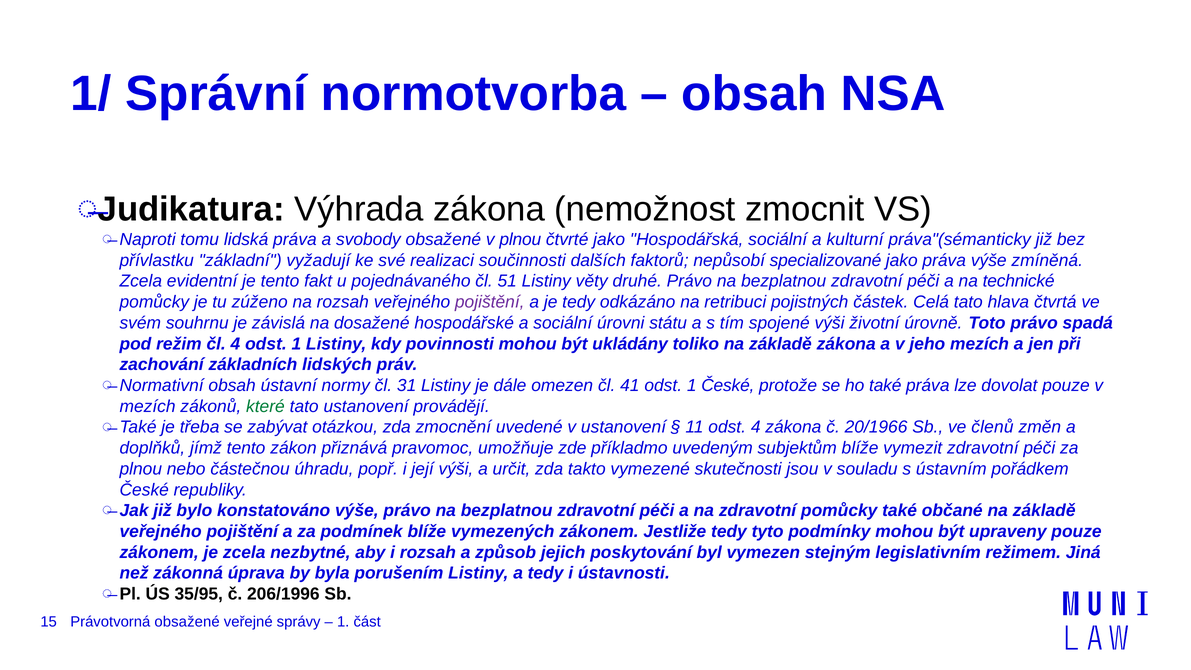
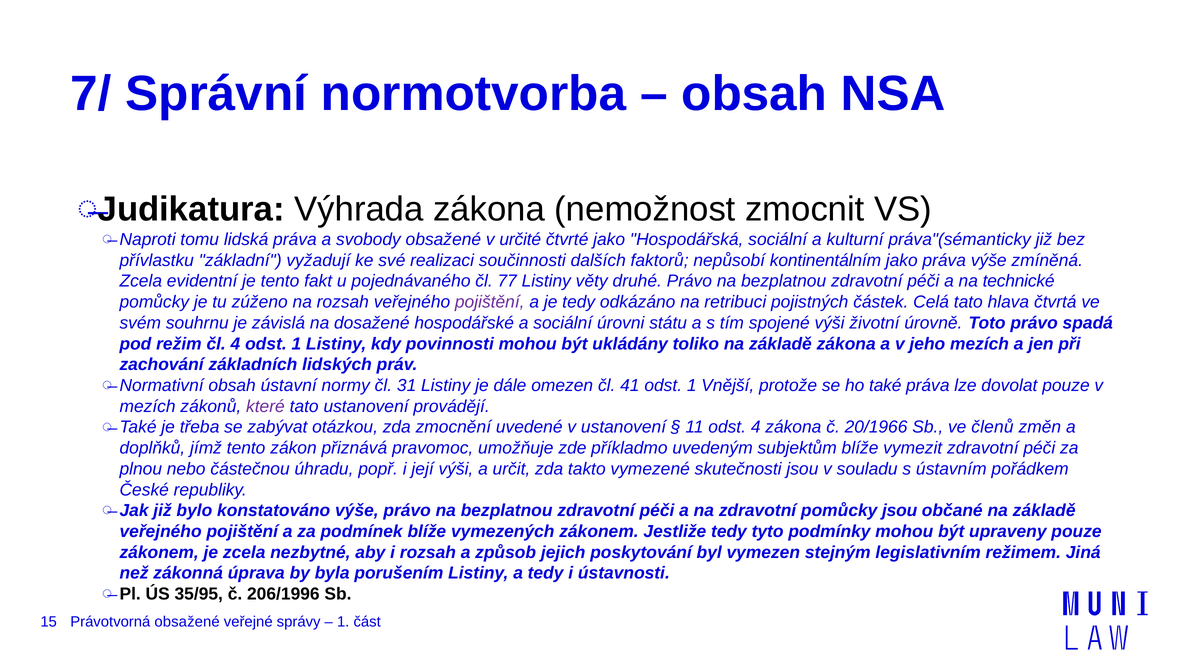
1/: 1/ -> 7/
v plnou: plnou -> určité
specializované: specializované -> kontinentálním
51: 51 -> 77
1 České: České -> Vnější
které colour: green -> purple
pomůcky také: také -> jsou
